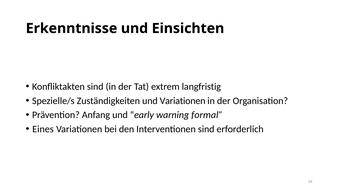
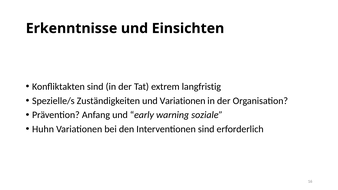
formal: formal -> soziale
Eines: Eines -> Huhn
